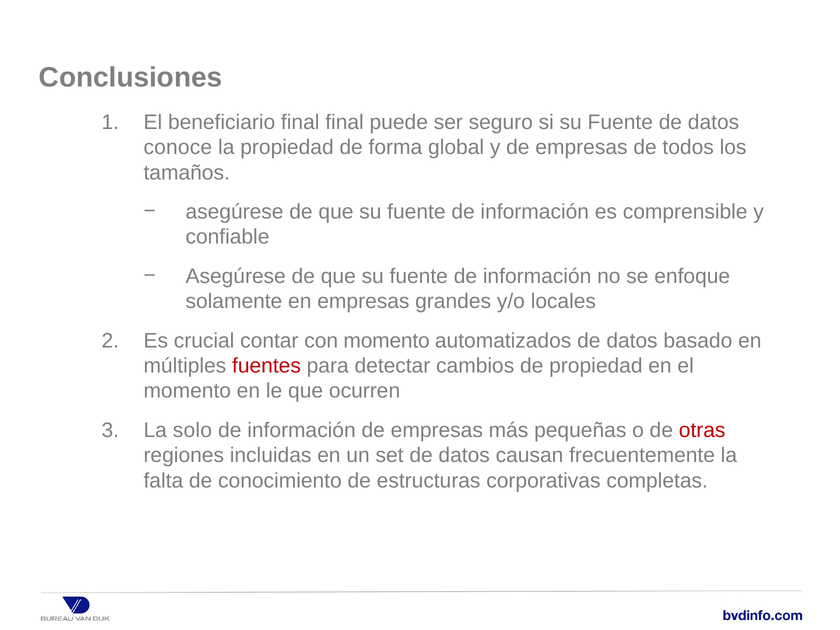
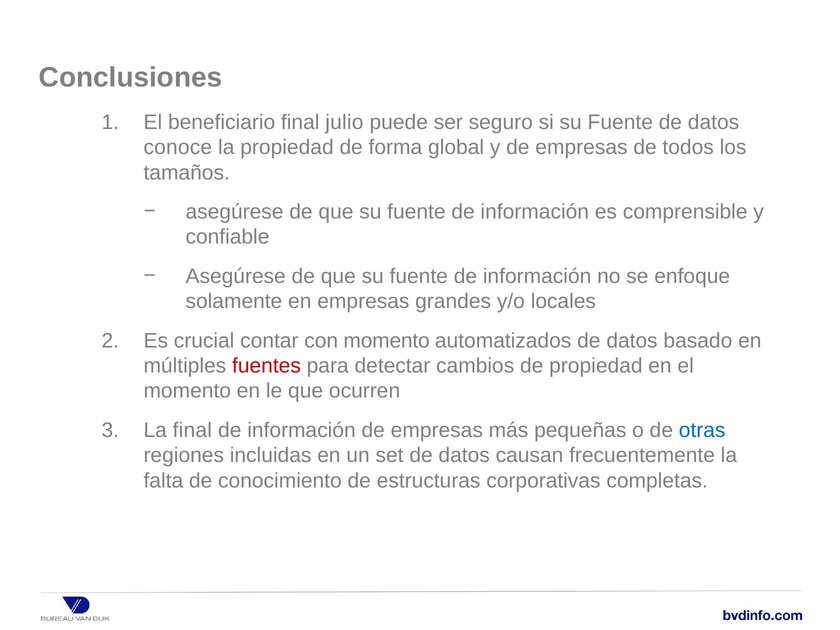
final final: final -> julio
La solo: solo -> final
otras colour: red -> blue
